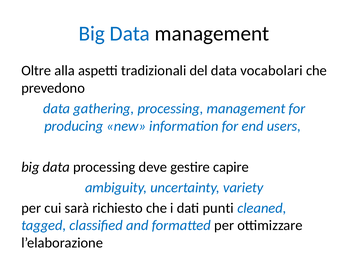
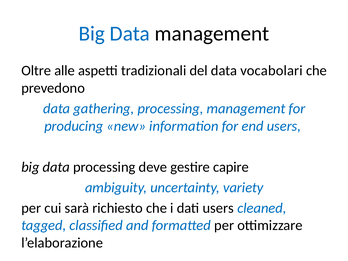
alla: alla -> alle
dati punti: punti -> users
